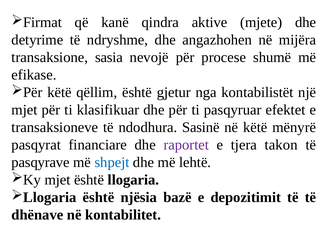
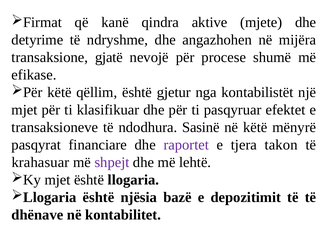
sasia: sasia -> gjatë
pasqyrave: pasqyrave -> krahasuar
shpejt colour: blue -> purple
